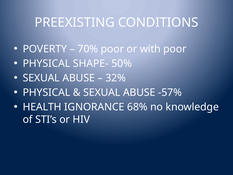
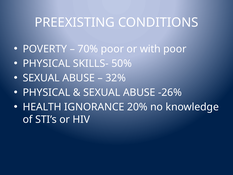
SHAPE-: SHAPE- -> SKILLS-
-57%: -57% -> -26%
68%: 68% -> 20%
